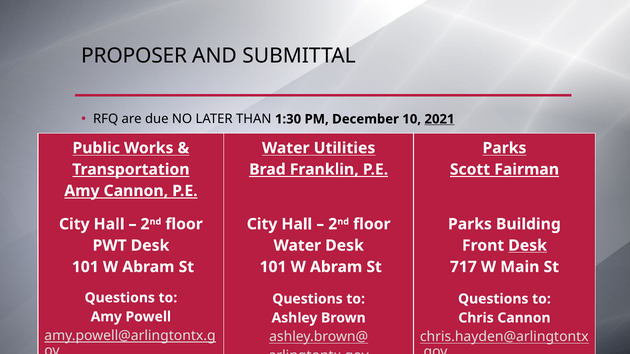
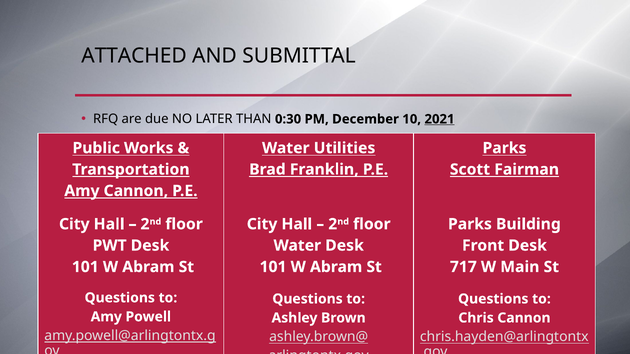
PROPOSER: PROPOSER -> ATTACHED
1:30: 1:30 -> 0:30
Desk at (528, 246) underline: present -> none
